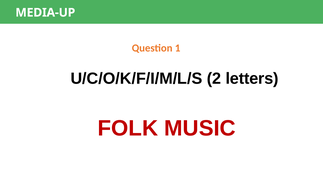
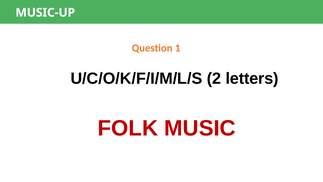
MEDIA-UP: MEDIA-UP -> MUSIC-UP
